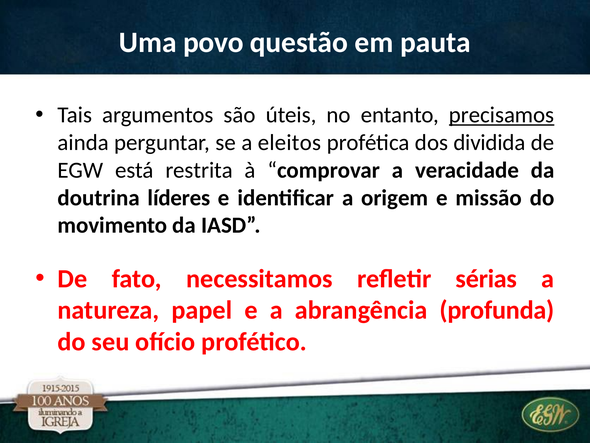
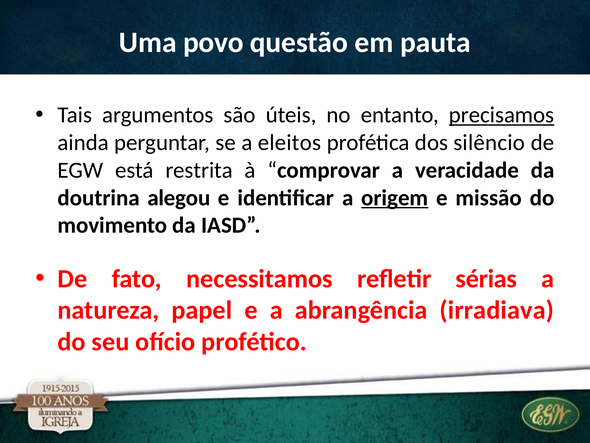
dividida: dividida -> silêncio
líderes: líderes -> alegou
origem underline: none -> present
profunda: profunda -> irradiava
